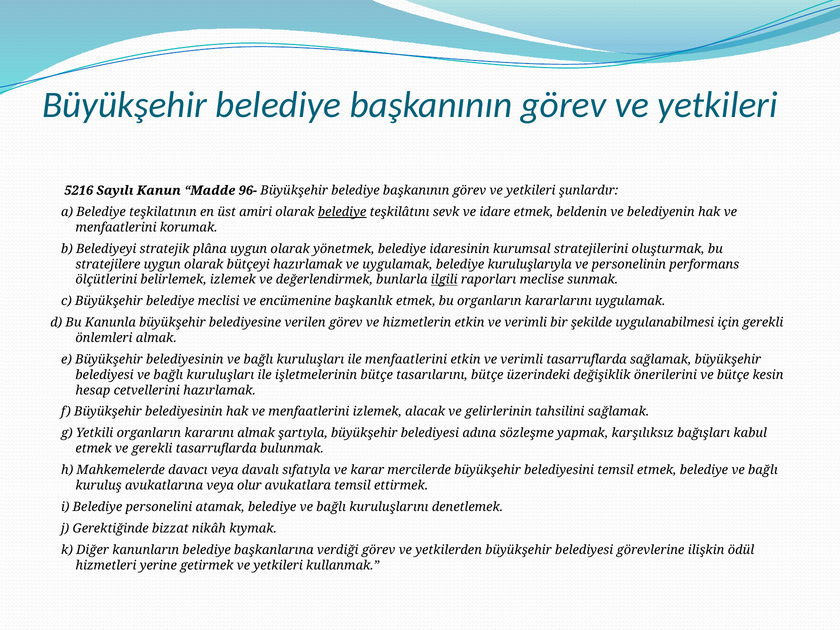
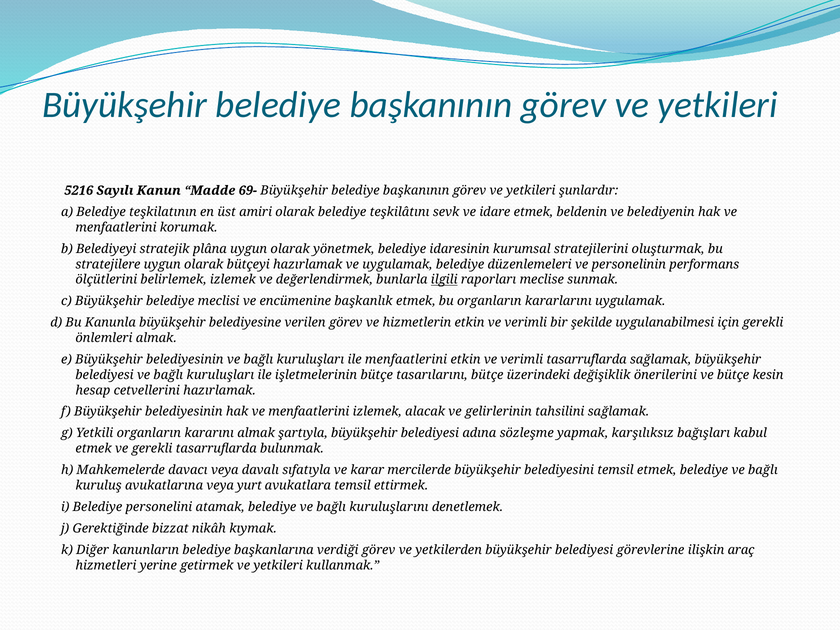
96-: 96- -> 69-
belediye at (342, 212) underline: present -> none
kuruluşlarıyla: kuruluşlarıyla -> düzenlemeleri
olur: olur -> yurt
ödül: ödül -> araç
